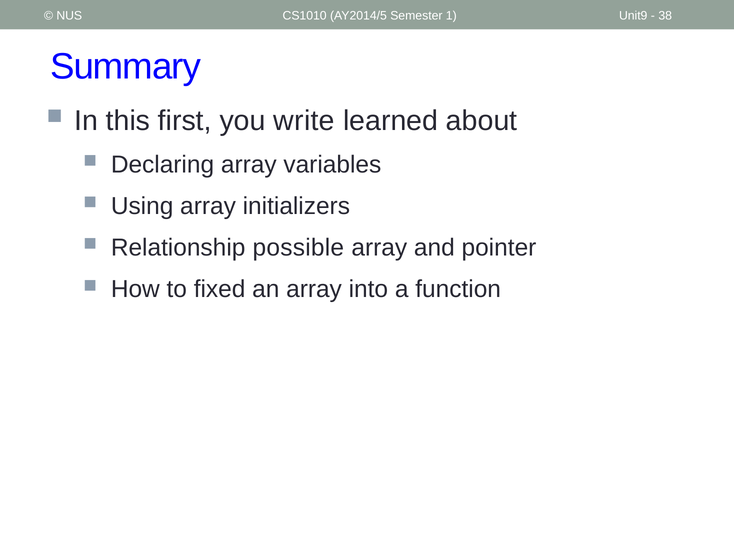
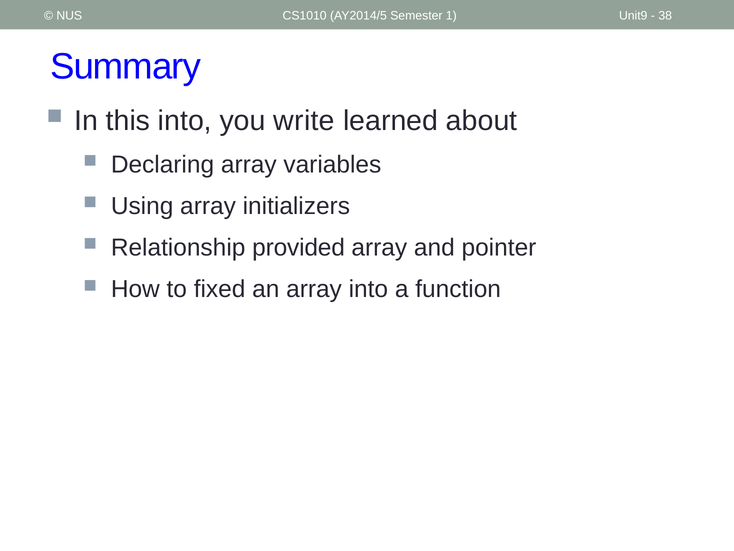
this first: first -> into
possible: possible -> provided
